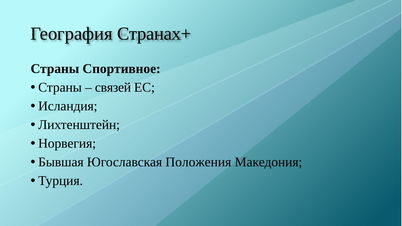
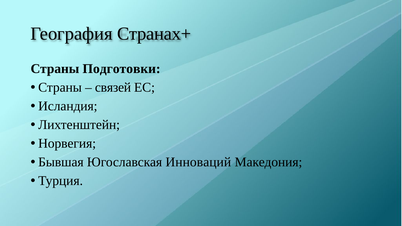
Спортивное: Спортивное -> Подготовки
Положения: Положения -> Инноваций
